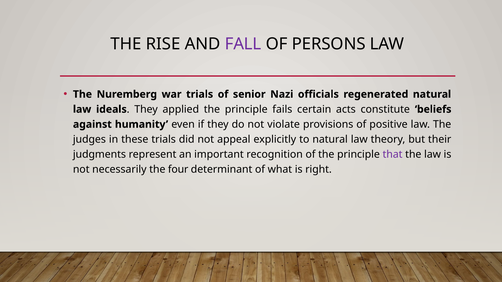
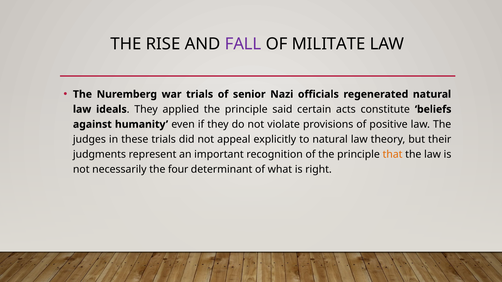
PERSONS: PERSONS -> MILITATE
fails: fails -> said
that colour: purple -> orange
